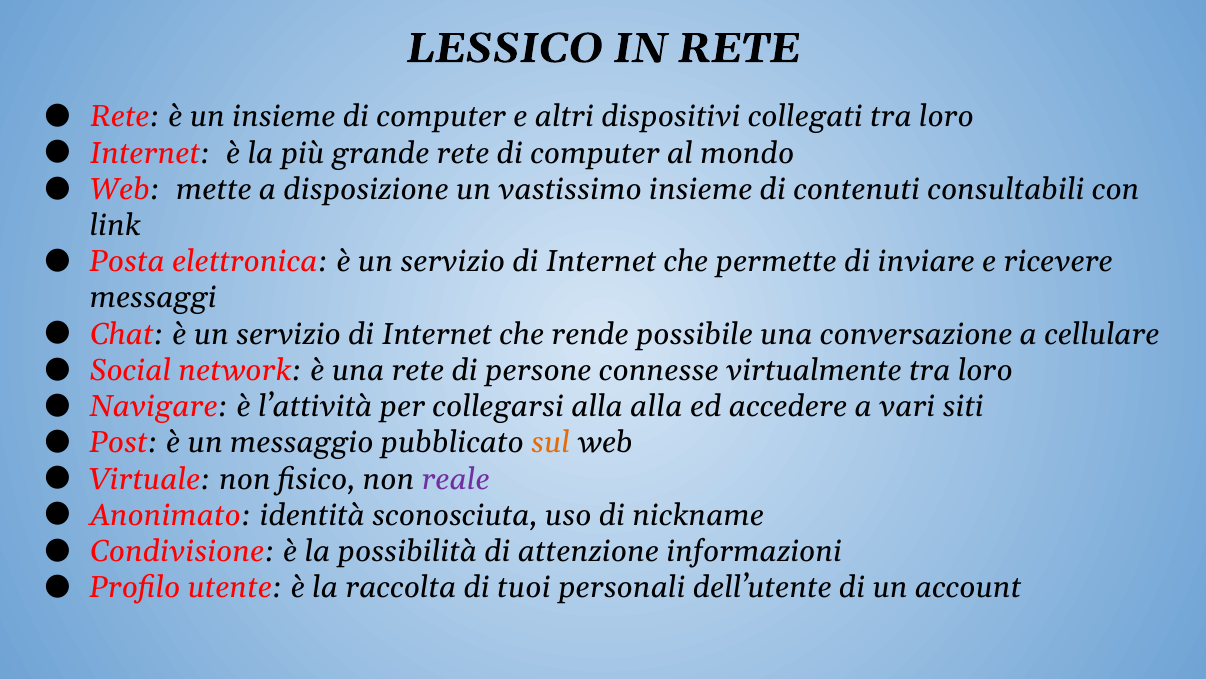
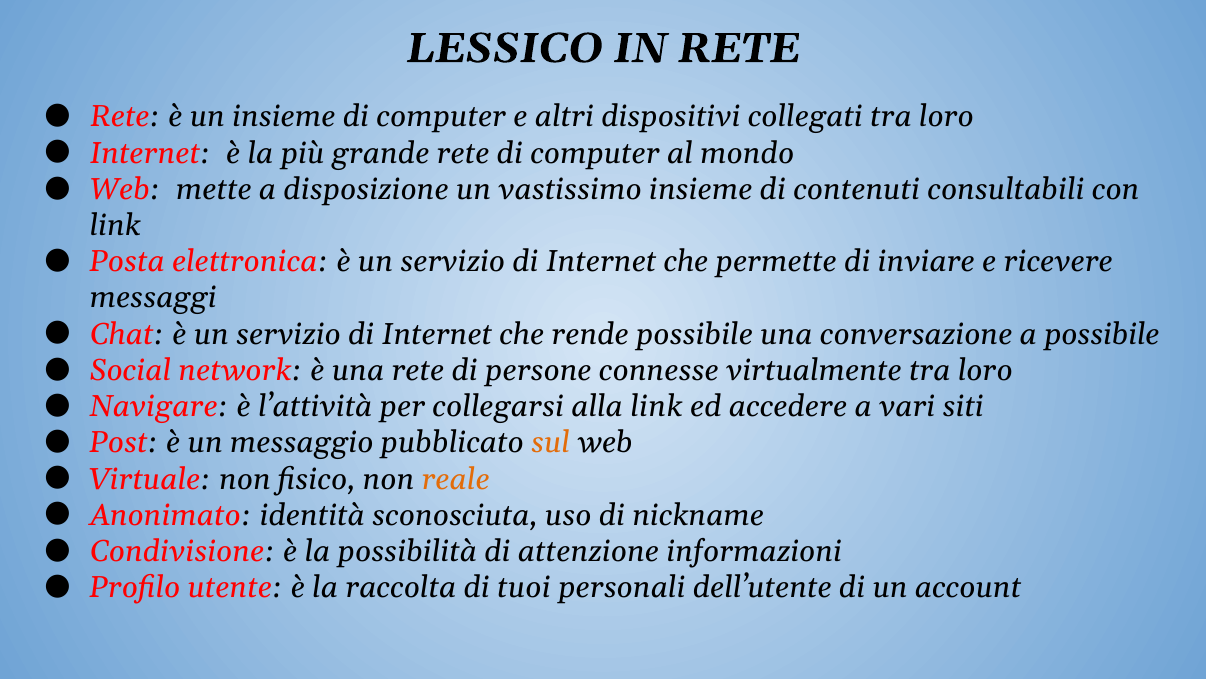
a cellulare: cellulare -> possibile
alla alla: alla -> link
reale colour: purple -> orange
